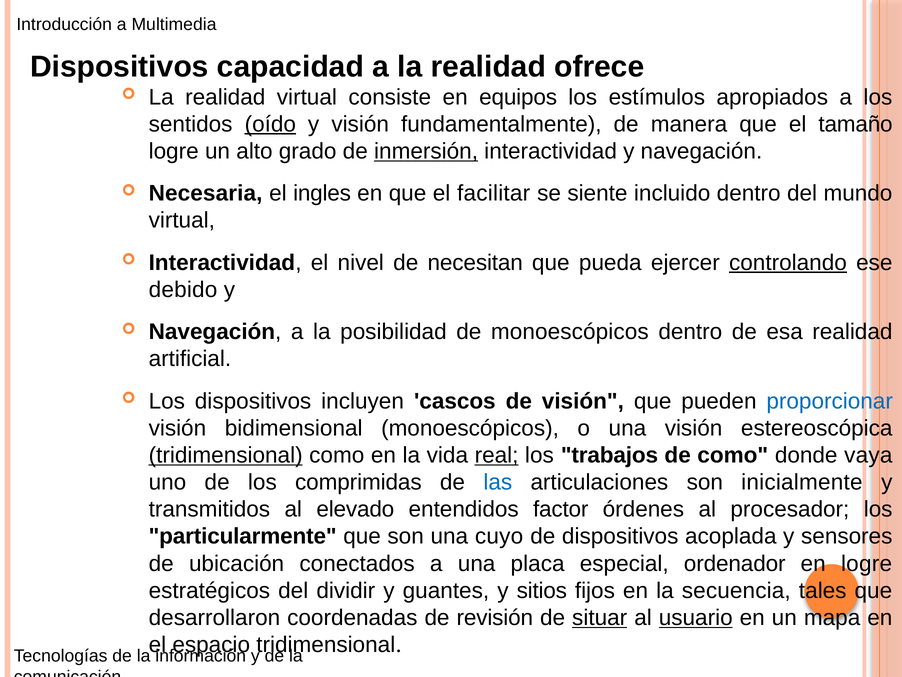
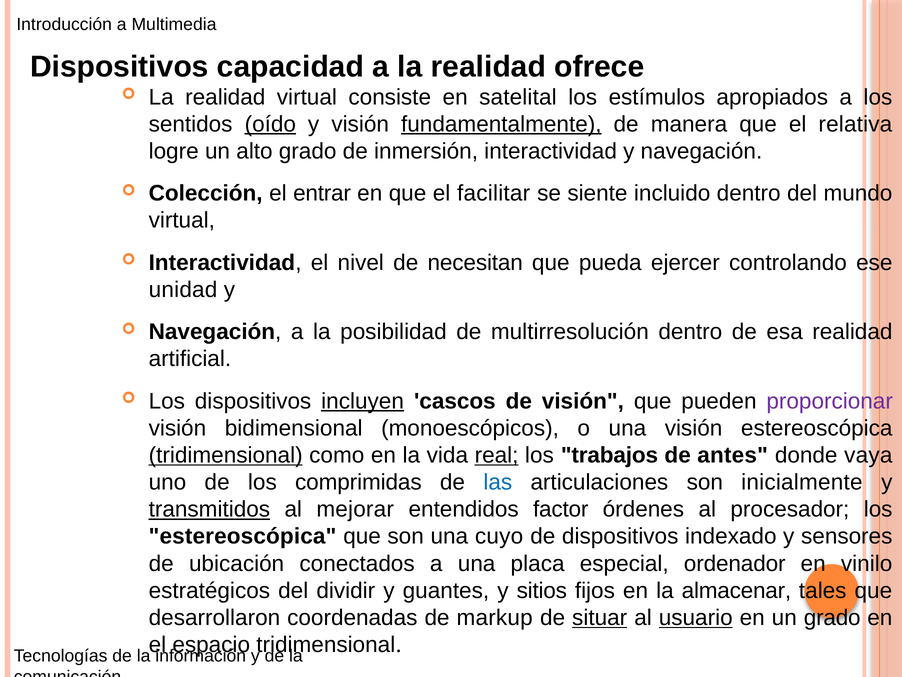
equipos: equipos -> satelital
fundamentalmente underline: none -> present
tamaño: tamaño -> relativa
inmersión underline: present -> none
Necesaria: Necesaria -> Colección
ingles: ingles -> entrar
controlando underline: present -> none
debido: debido -> unidad
de monoescópicos: monoescópicos -> multirresolución
incluyen underline: none -> present
proporcionar colour: blue -> purple
de como: como -> antes
transmitidos underline: none -> present
elevado: elevado -> mejorar
particularmente at (243, 536): particularmente -> estereoscópica
acoplada: acoplada -> indexado
en logre: logre -> vinilo
secuencia: secuencia -> almacenar
revisión: revisión -> markup
un mapa: mapa -> grado
